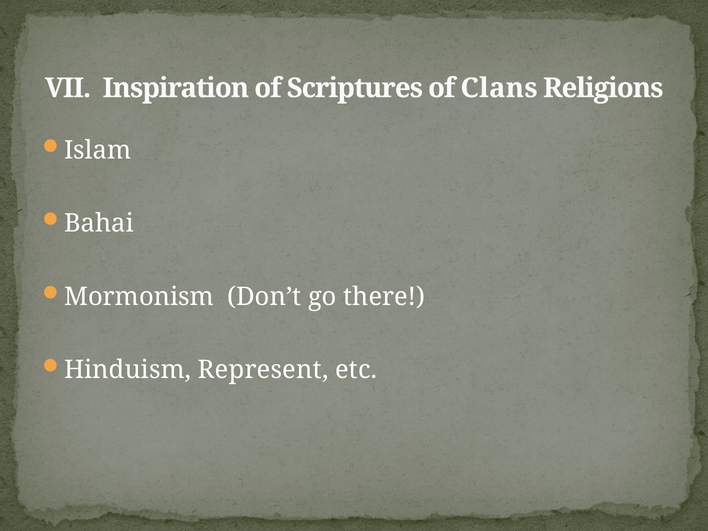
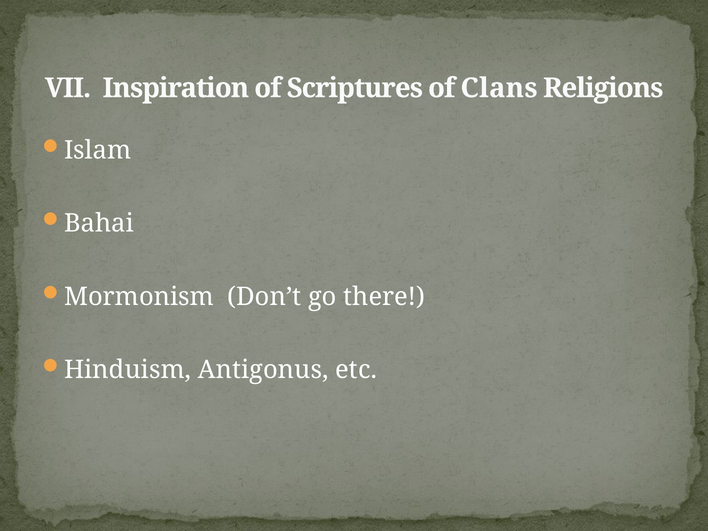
Represent: Represent -> Antigonus
